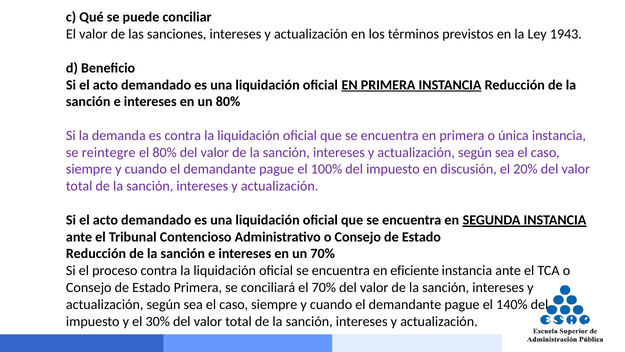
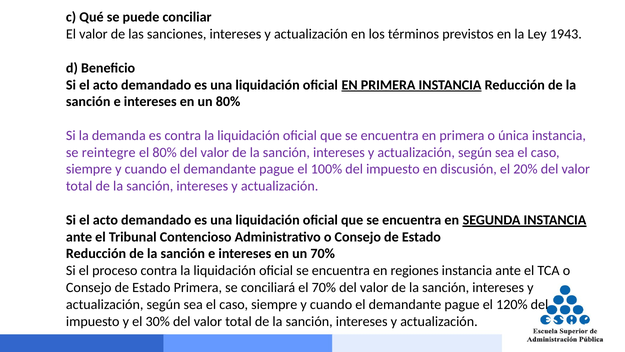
eficiente: eficiente -> regiones
140%: 140% -> 120%
